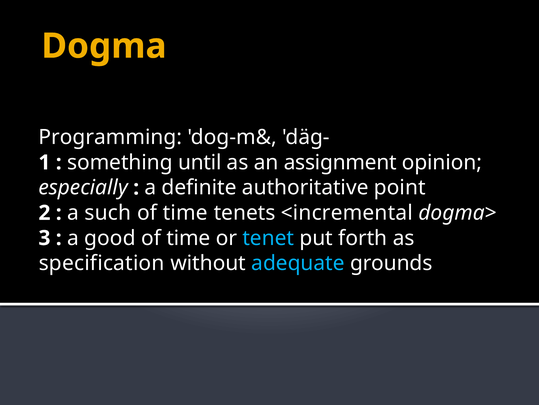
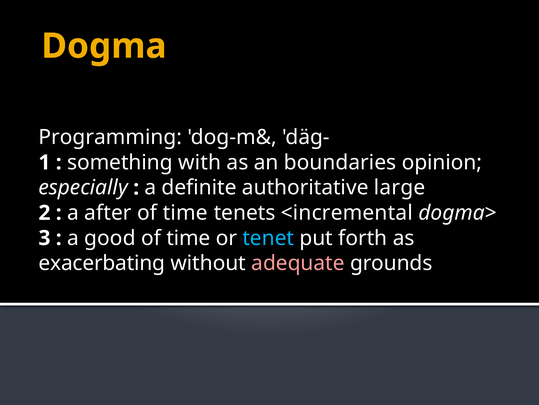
until: until -> with
assignment: assignment -> boundaries
point: point -> large
such: such -> after
specification: specification -> exacerbating
adequate colour: light blue -> pink
